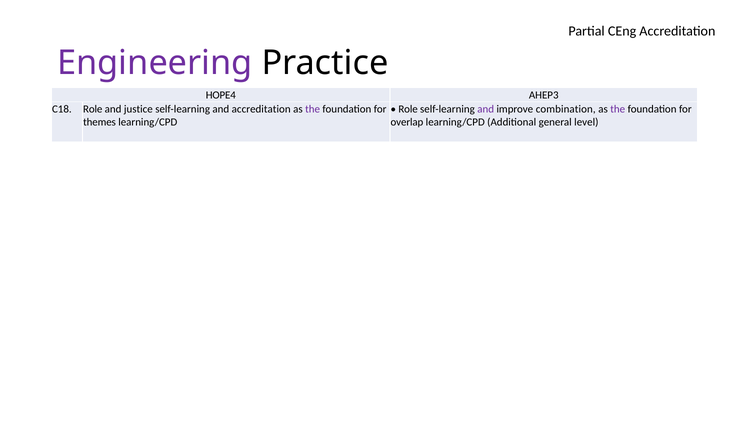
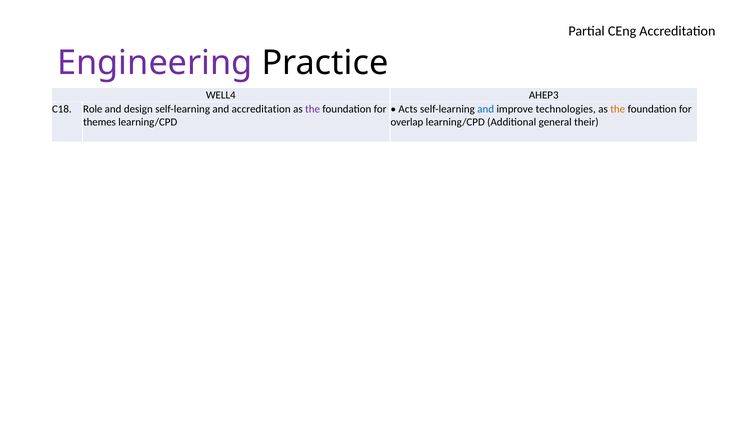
HOPE4: HOPE4 -> WELL4
justice: justice -> design
Role at (408, 109): Role -> Acts
and at (486, 109) colour: purple -> blue
combination: combination -> technologies
the at (618, 109) colour: purple -> orange
level: level -> their
